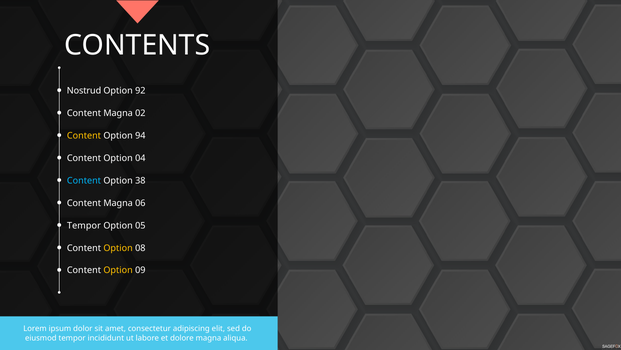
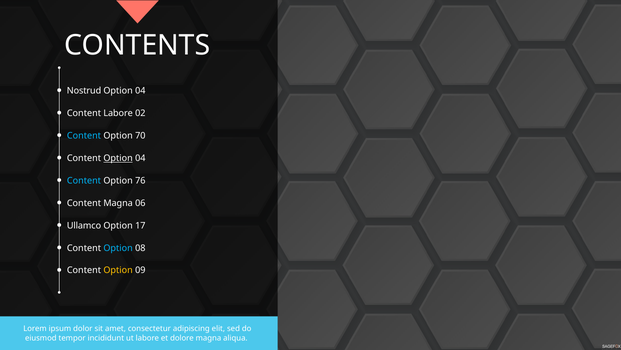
92 at (140, 90): 92 -> 04
Magna at (118, 113): Magna -> Labore
Content at (84, 135) colour: yellow -> light blue
94: 94 -> 70
Option at (118, 158) underline: none -> present
38: 38 -> 76
Tempor at (84, 225): Tempor -> Ullamco
05: 05 -> 17
Option at (118, 248) colour: yellow -> light blue
